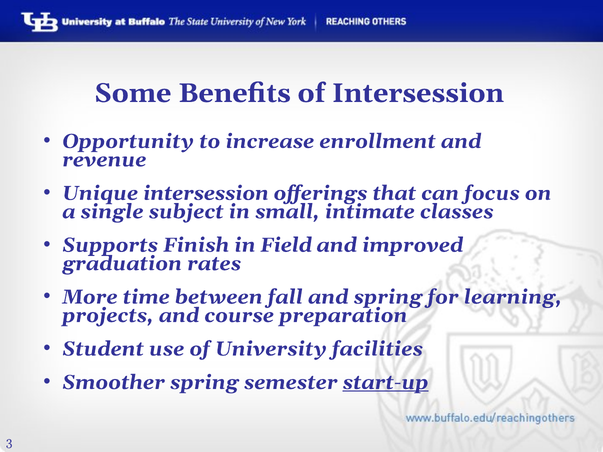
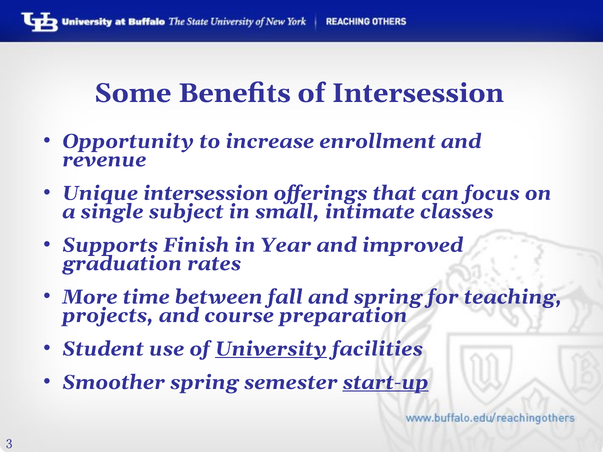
Field: Field -> Year
learning: learning -> teaching
University underline: none -> present
